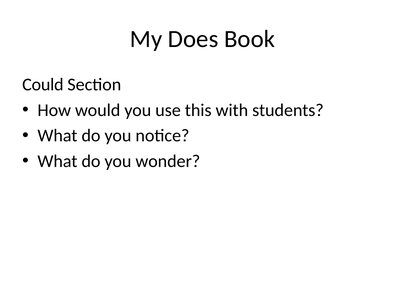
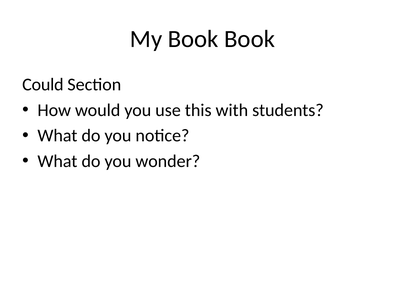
My Does: Does -> Book
